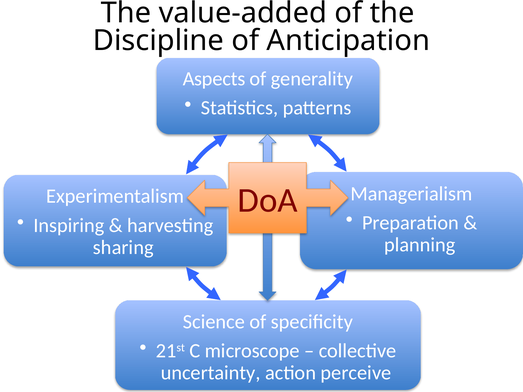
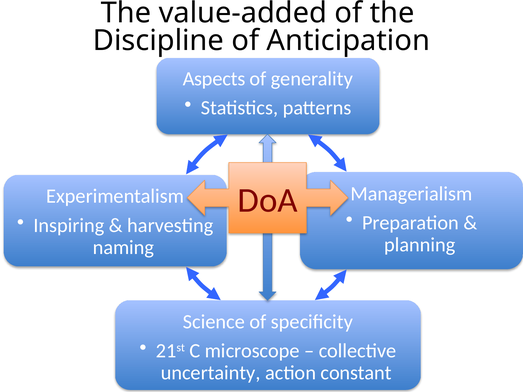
sharing: sharing -> naming
perceive: perceive -> constant
